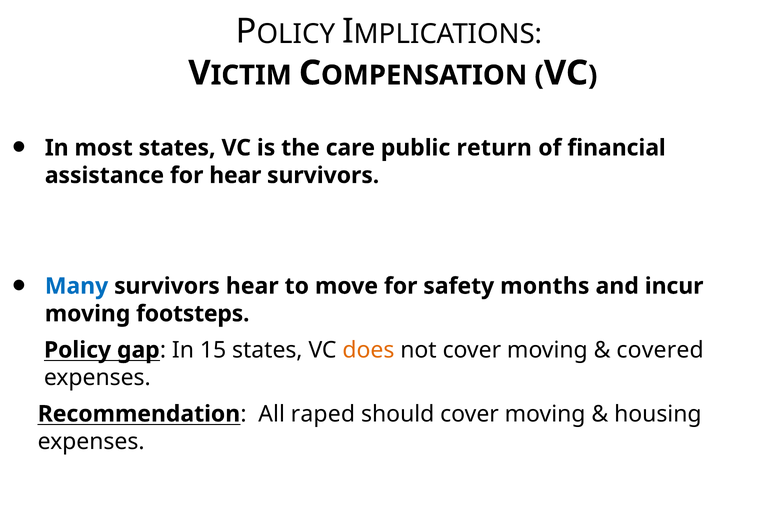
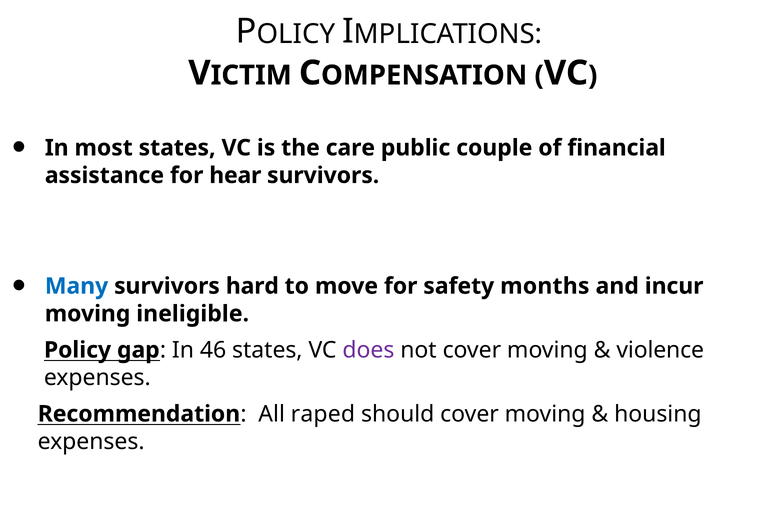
return: return -> couple
survivors hear: hear -> hard
footsteps: footsteps -> ineligible
15: 15 -> 46
does colour: orange -> purple
covered: covered -> violence
